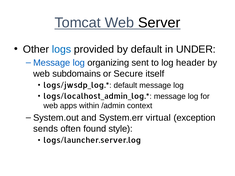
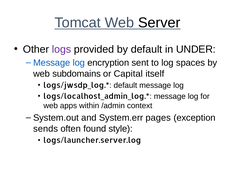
logs colour: blue -> purple
organizing: organizing -> encryption
header: header -> spaces
Secure: Secure -> Capital
virtual: virtual -> pages
